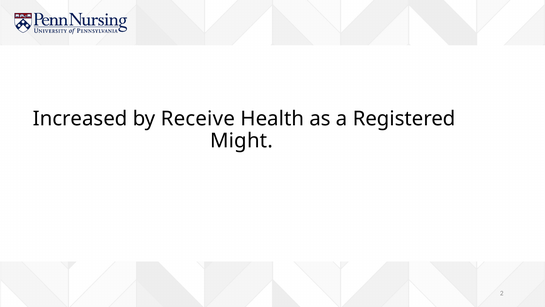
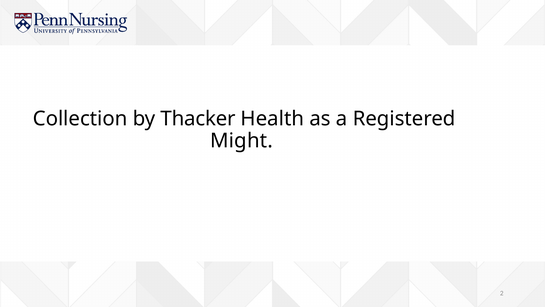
Increased: Increased -> Collection
Receive: Receive -> Thacker
